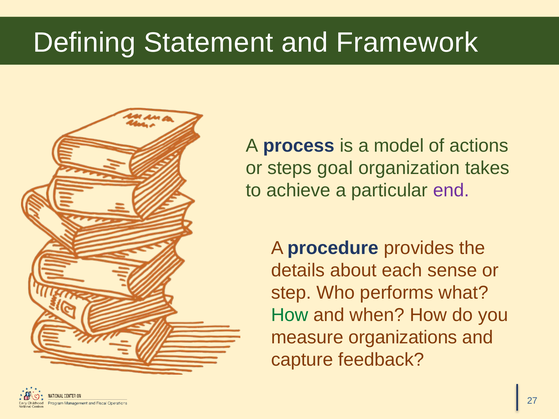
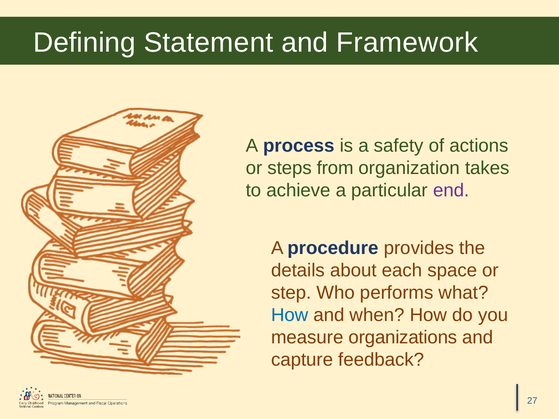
model: model -> safety
goal: goal -> from
sense: sense -> space
How at (290, 315) colour: green -> blue
